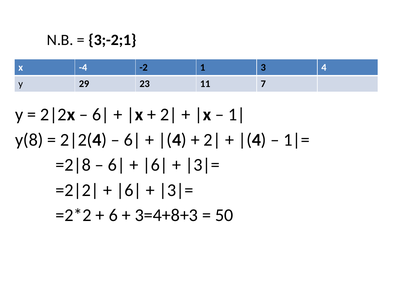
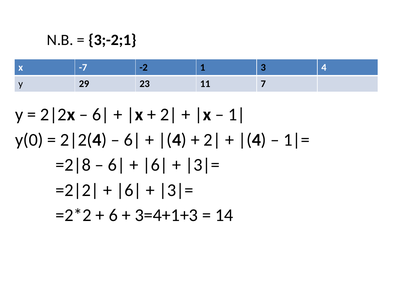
-4: -4 -> -7
y(8: y(8 -> y(0
3=4+8+3: 3=4+8+3 -> 3=4+1+3
50: 50 -> 14
